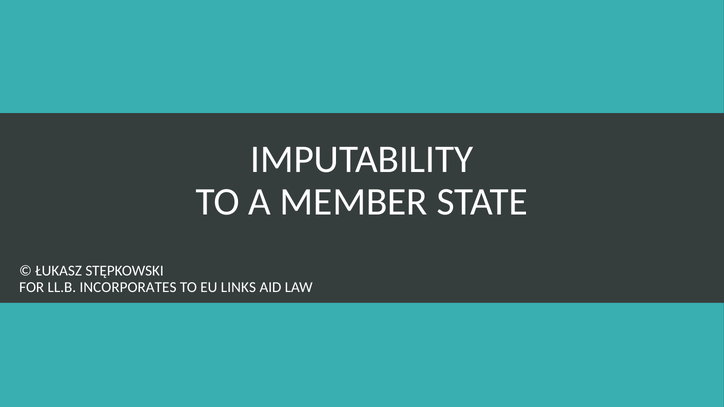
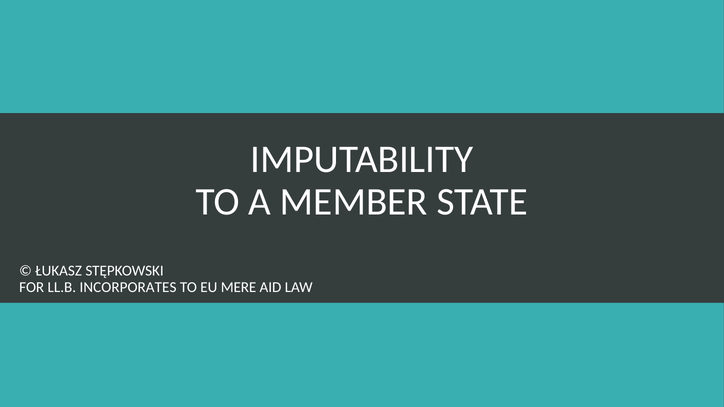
LINKS: LINKS -> MERE
